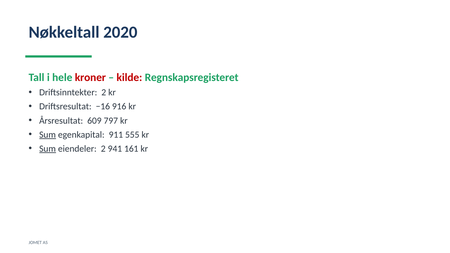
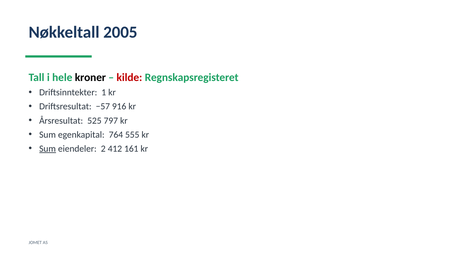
2020: 2020 -> 2005
kroner colour: red -> black
Driftsinntekter 2: 2 -> 1
−16: −16 -> −57
609: 609 -> 525
Sum at (48, 135) underline: present -> none
911: 911 -> 764
941: 941 -> 412
